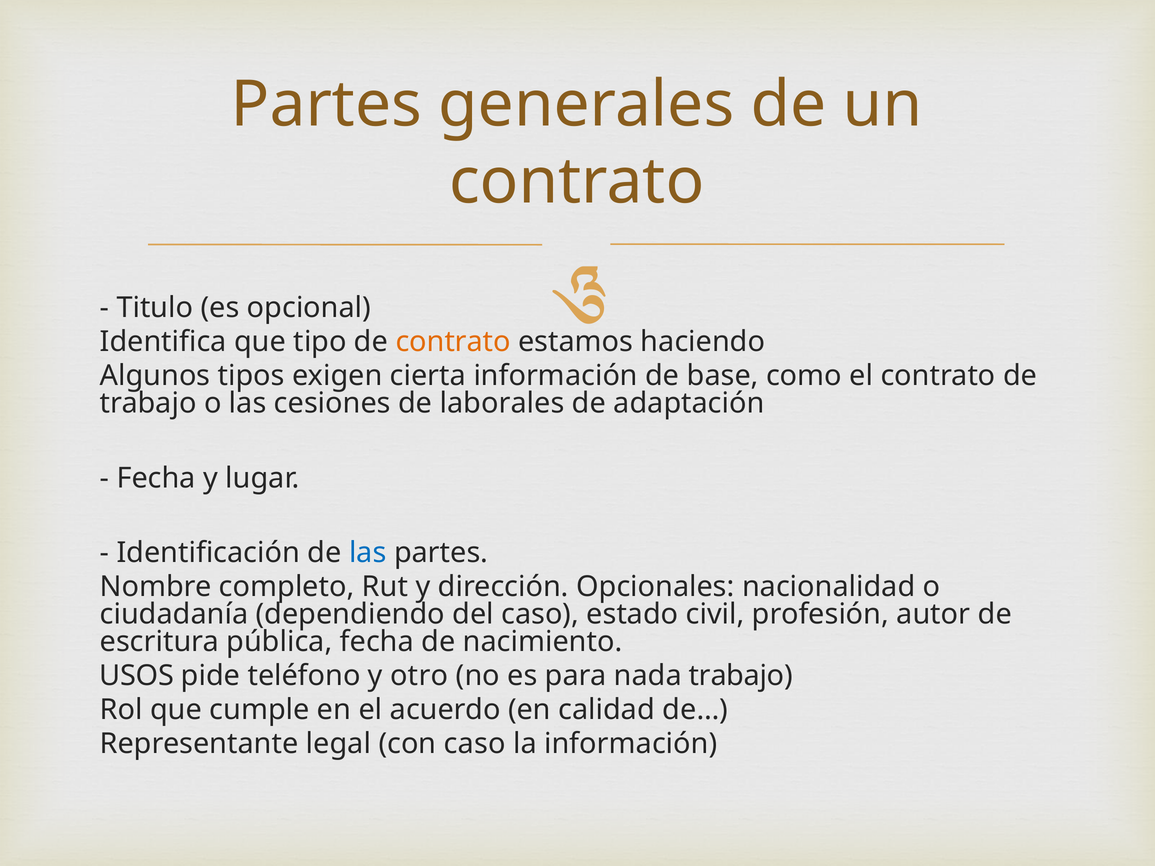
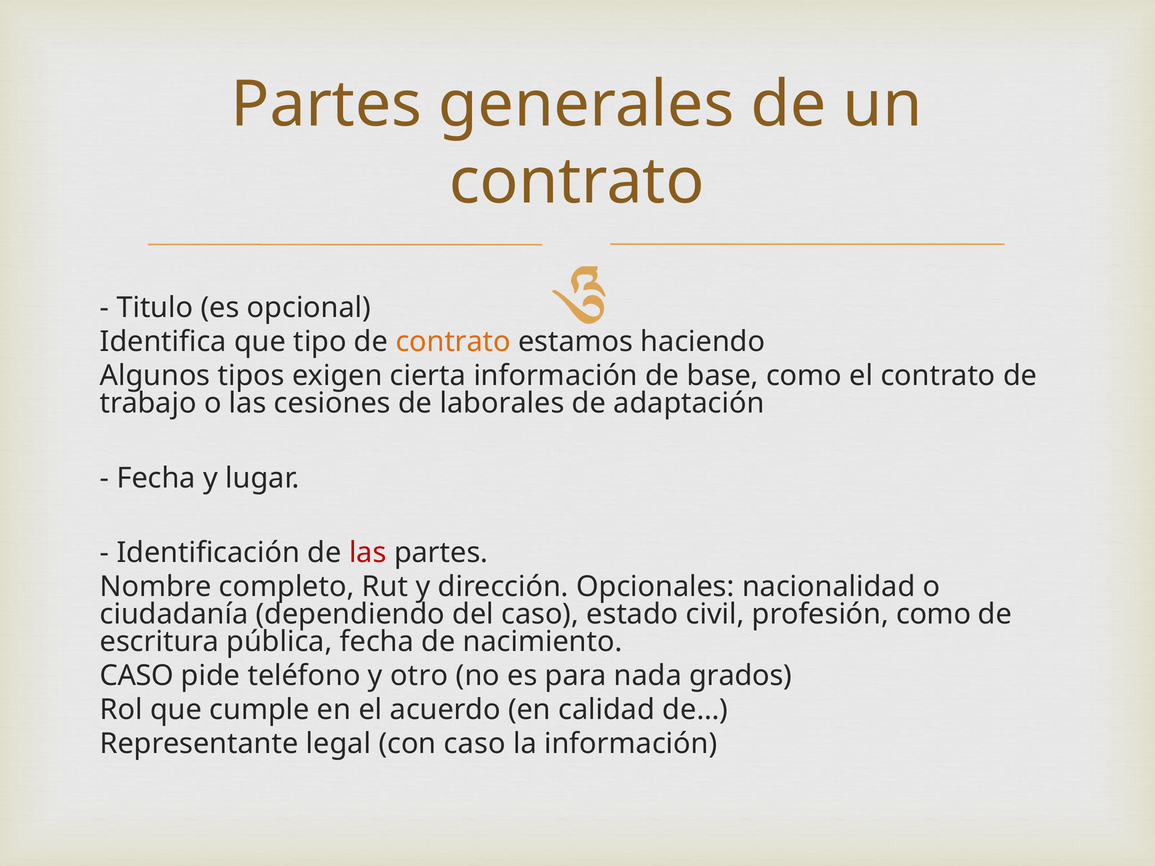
las at (368, 553) colour: blue -> red
profesión autor: autor -> como
USOS at (137, 676): USOS -> CASO
nada trabajo: trabajo -> grados
